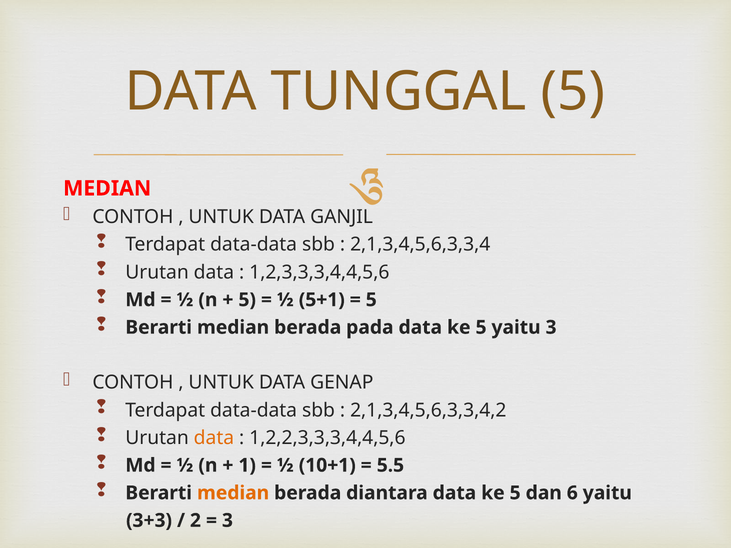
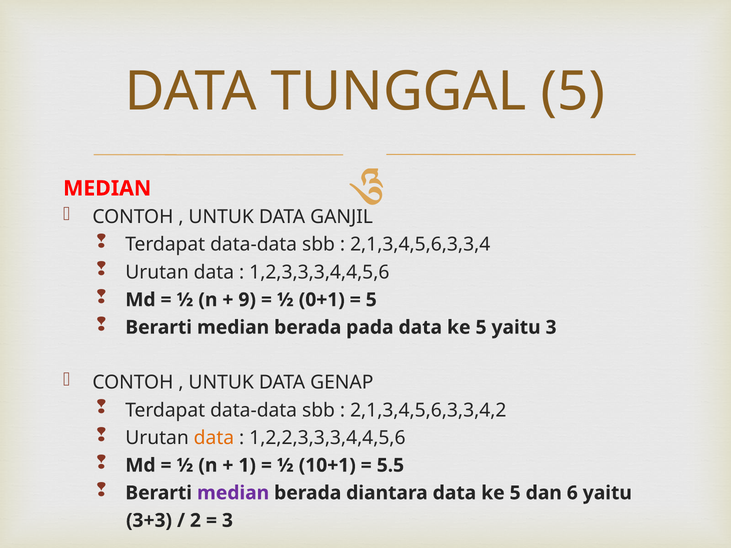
5 at (247, 300): 5 -> 9
5+1: 5+1 -> 0+1
median at (233, 493) colour: orange -> purple
